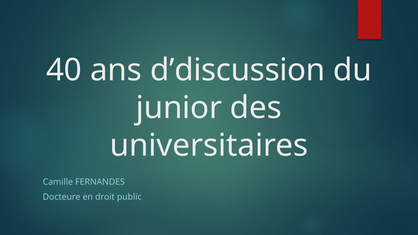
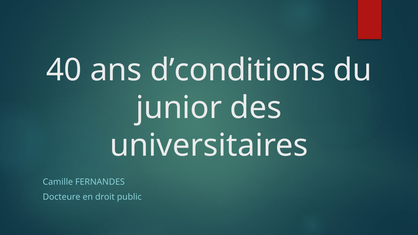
d’discussion: d’discussion -> d’conditions
